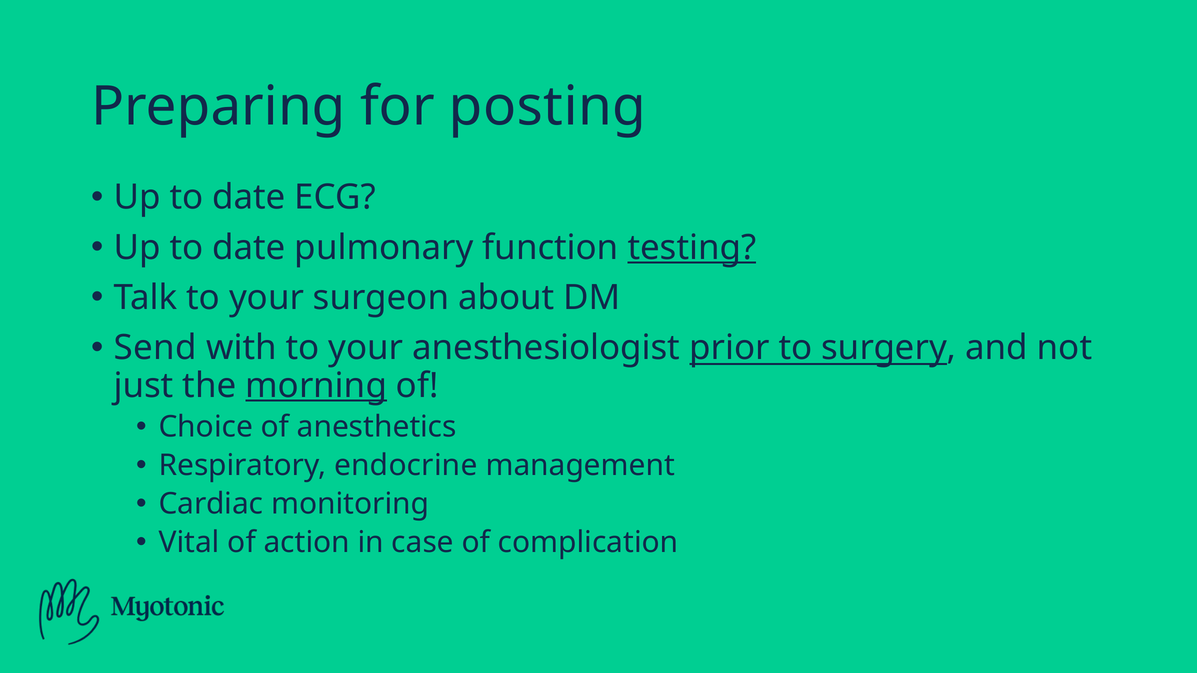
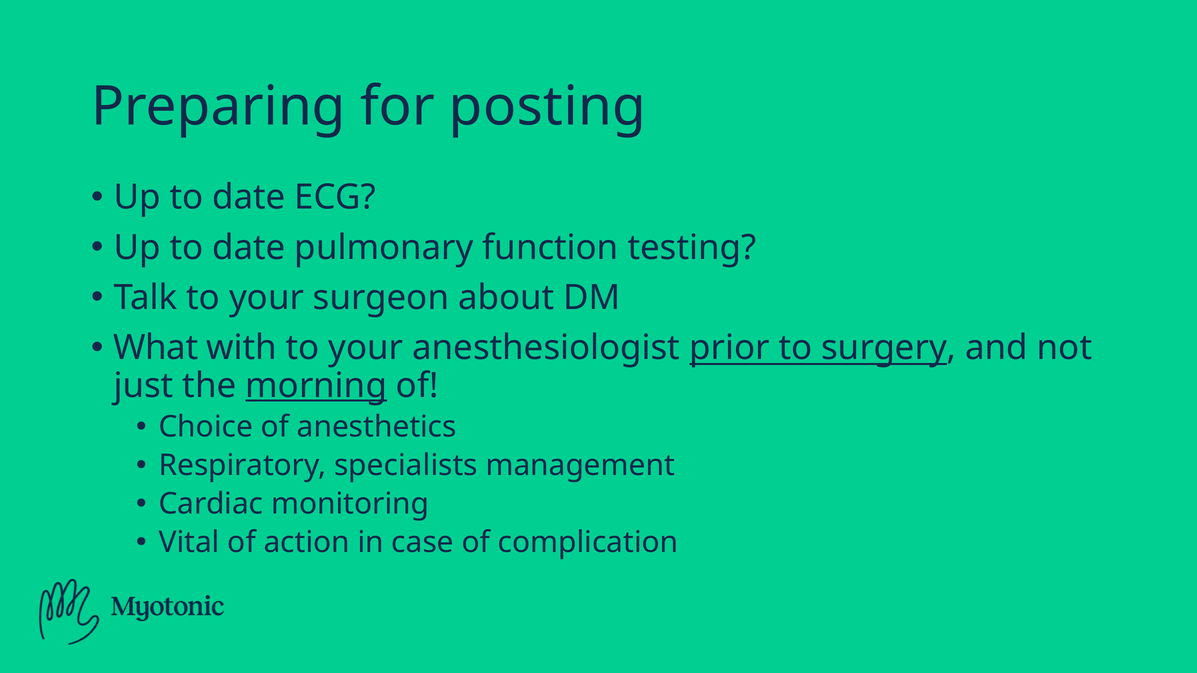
testing underline: present -> none
Send: Send -> What
endocrine: endocrine -> specialists
